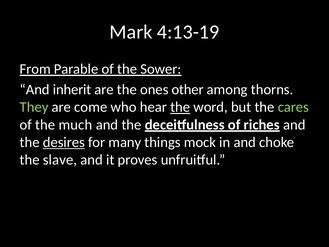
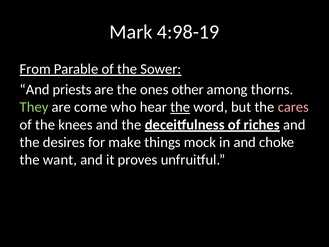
4:13-19: 4:13-19 -> 4:98-19
inherit: inherit -> priests
cares colour: light green -> pink
much: much -> knees
desires underline: present -> none
many: many -> make
slave: slave -> want
